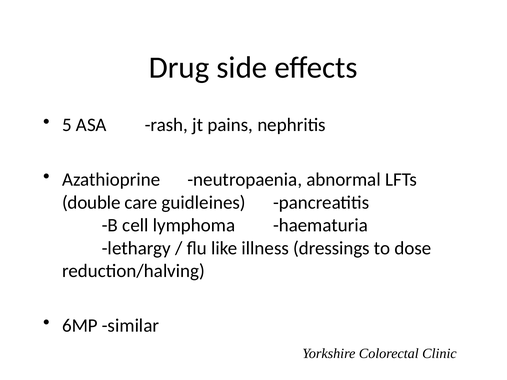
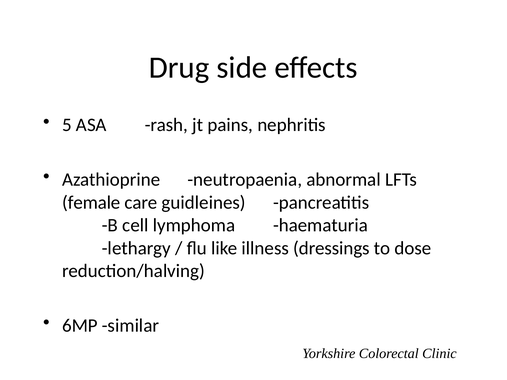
double: double -> female
